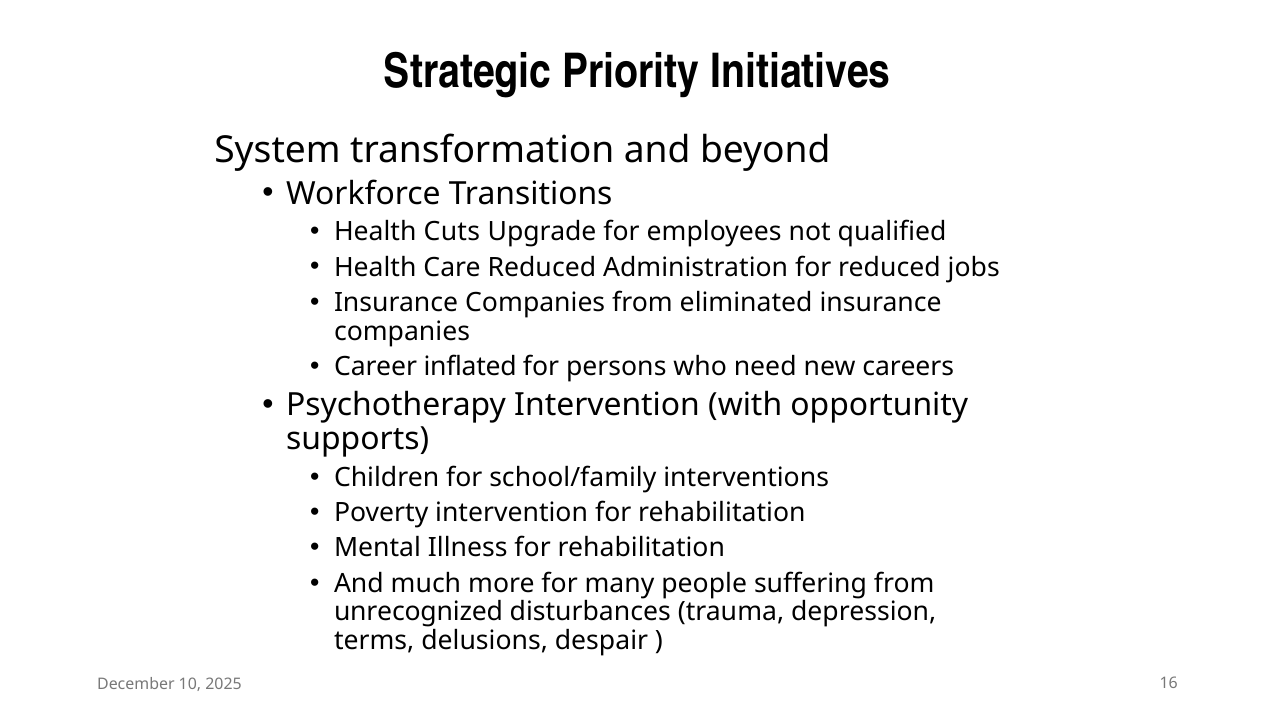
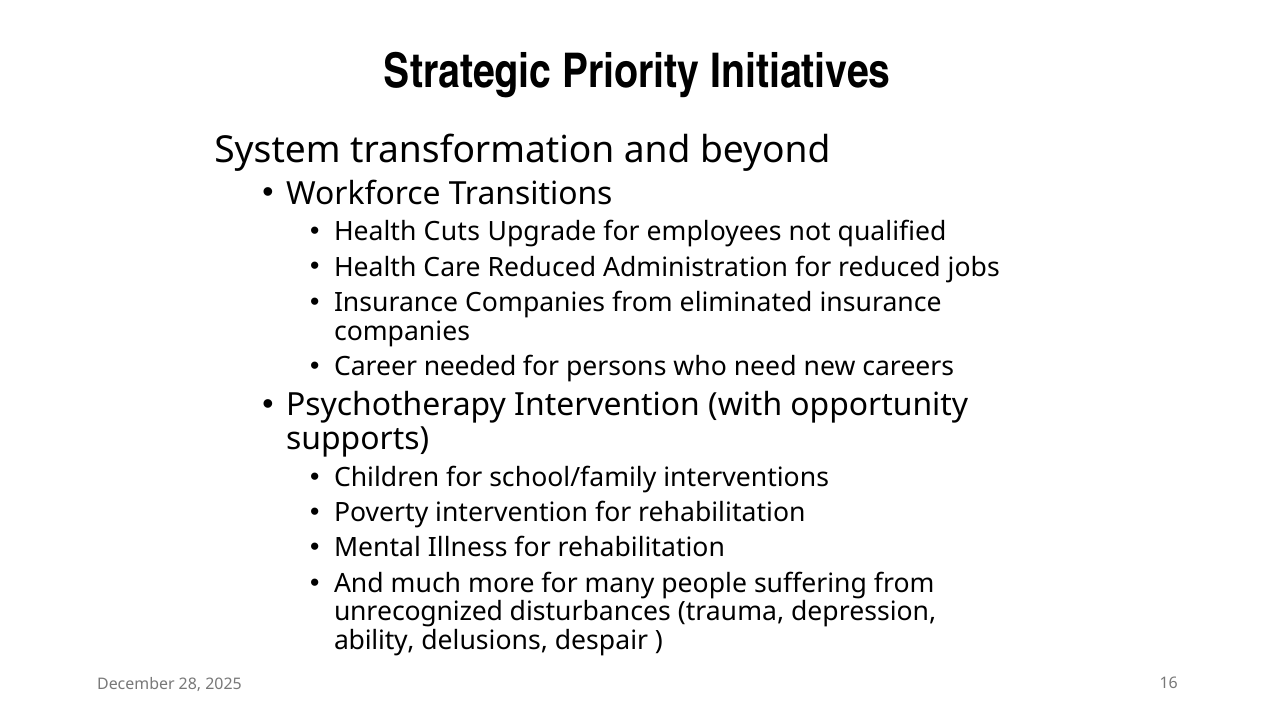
inflated: inflated -> needed
terms: terms -> ability
10: 10 -> 28
